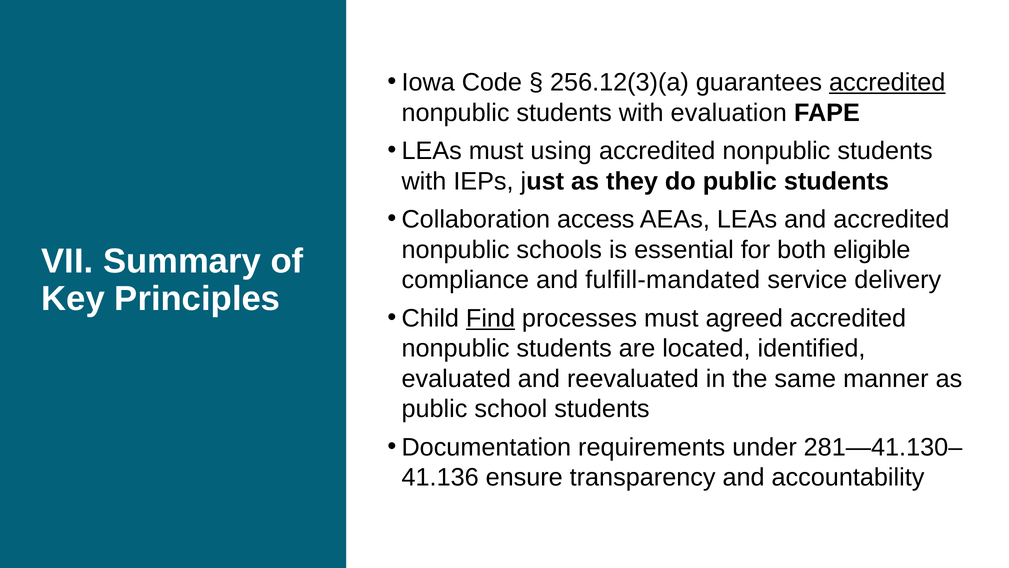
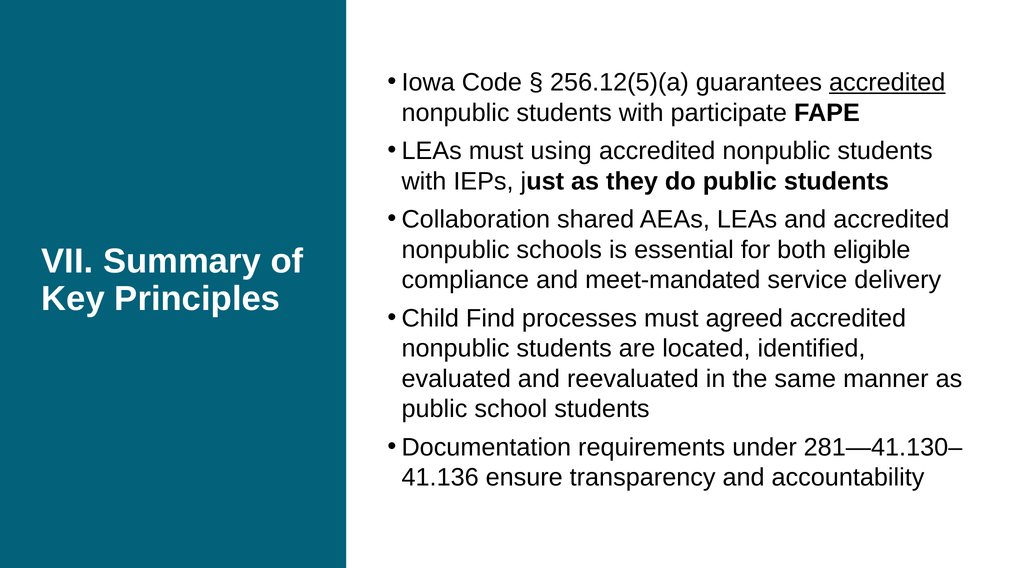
256.12(3)(a: 256.12(3)(a -> 256.12(5)(a
evaluation: evaluation -> participate
access: access -> shared
fulfill-mandated: fulfill-mandated -> meet-mandated
Find underline: present -> none
